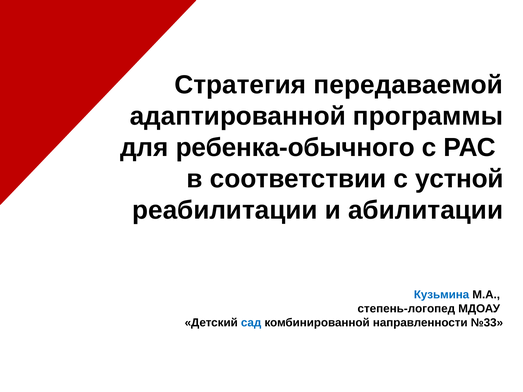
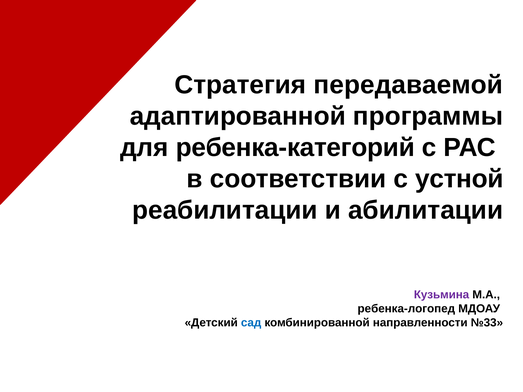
ребенка-обычного: ребенка-обычного -> ребенка-категорий
Кузьмина colour: blue -> purple
степень-логопед: степень-логопед -> ребенка-логопед
